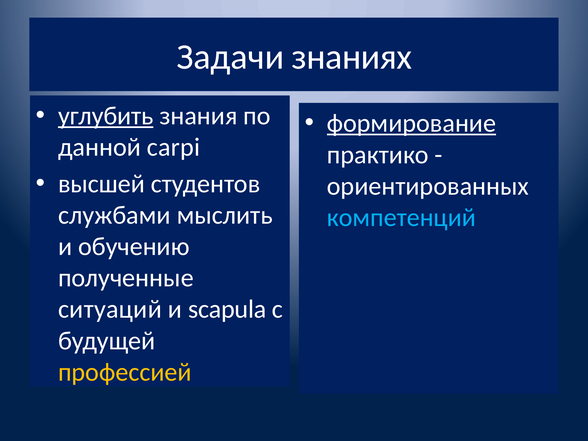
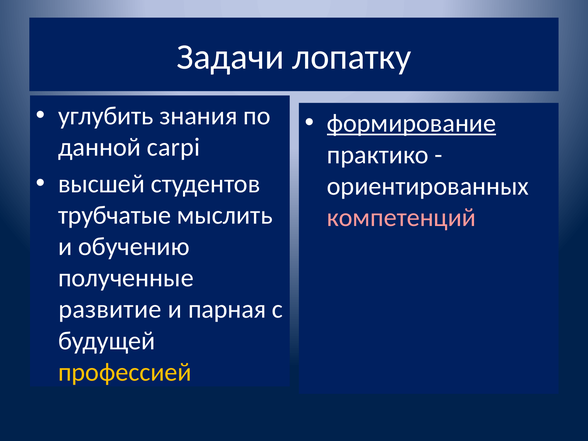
знаниях: знаниях -> лопатку
углубить underline: present -> none
службами: службами -> трубчатые
компетенций colour: light blue -> pink
ситуаций: ситуаций -> развитие
scapula: scapula -> парная
